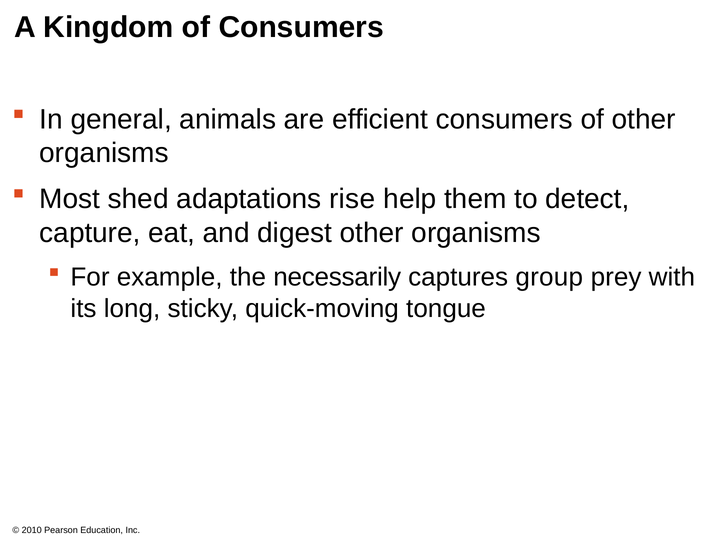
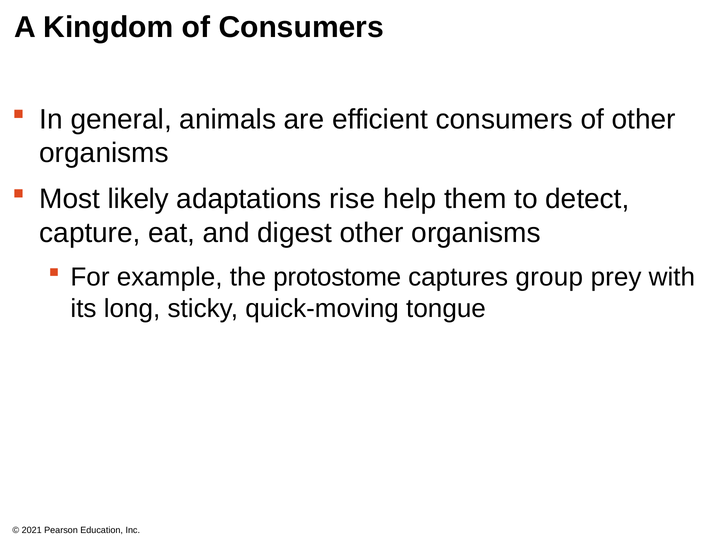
shed: shed -> likely
necessarily: necessarily -> protostome
2010: 2010 -> 2021
